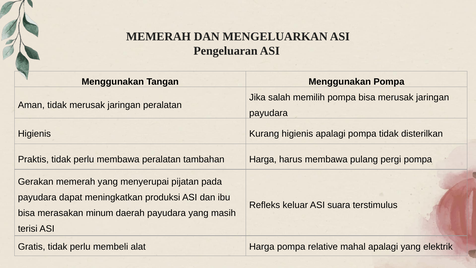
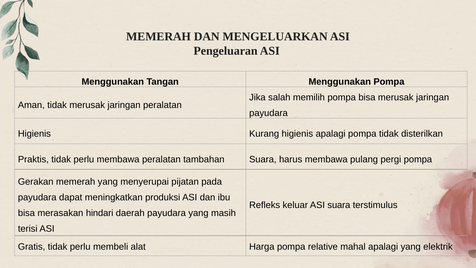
tambahan Harga: Harga -> Suara
minum: minum -> hindari
